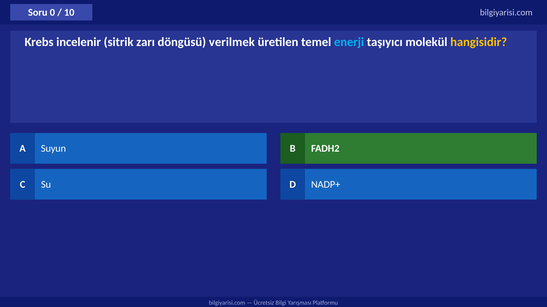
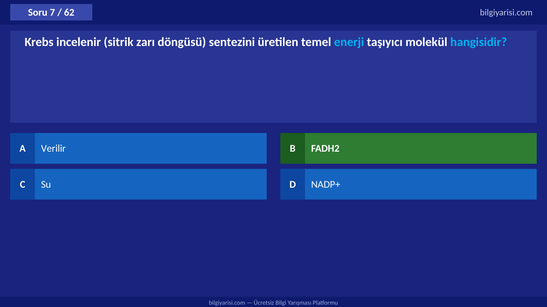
0: 0 -> 7
10: 10 -> 62
verilmek: verilmek -> sentezini
hangisidir colour: yellow -> light blue
Suyun: Suyun -> Verilir
